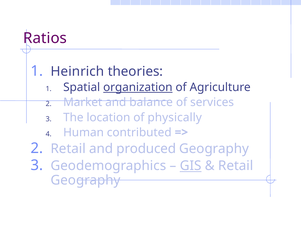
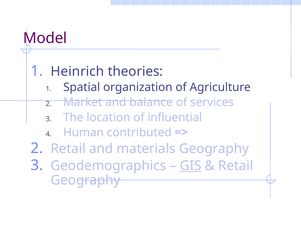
Ratios: Ratios -> Model
organization underline: present -> none
physically: physically -> influential
produced: produced -> materials
